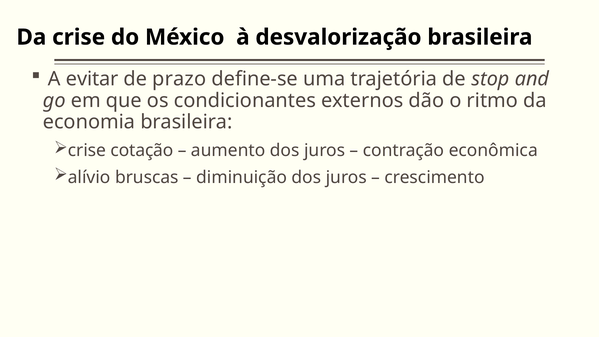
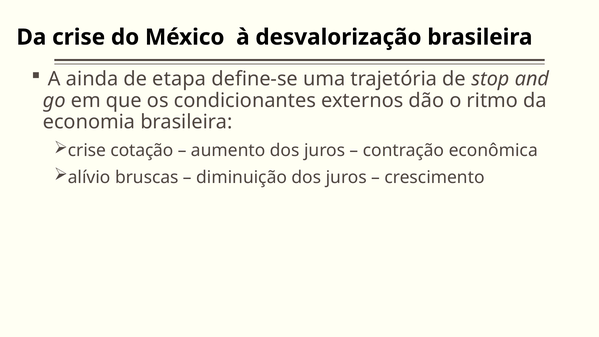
evitar: evitar -> ainda
prazo: prazo -> etapa
